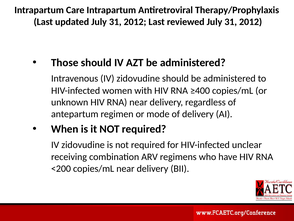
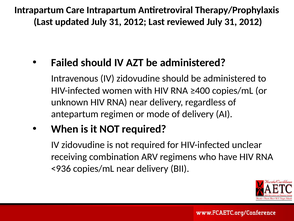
Those: Those -> Failed
<200: <200 -> <936
